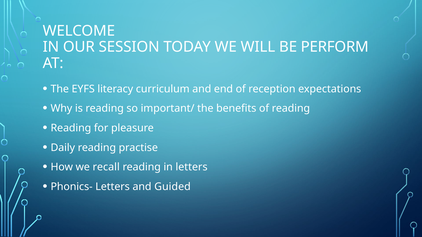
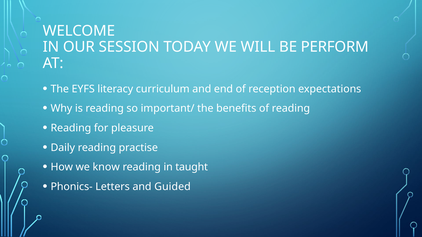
recall: recall -> know
in letters: letters -> taught
